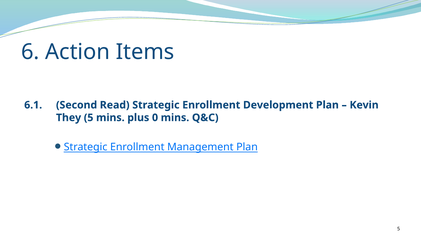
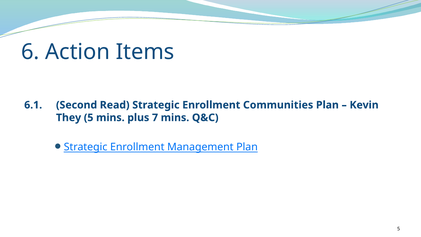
Development: Development -> Communities
0: 0 -> 7
